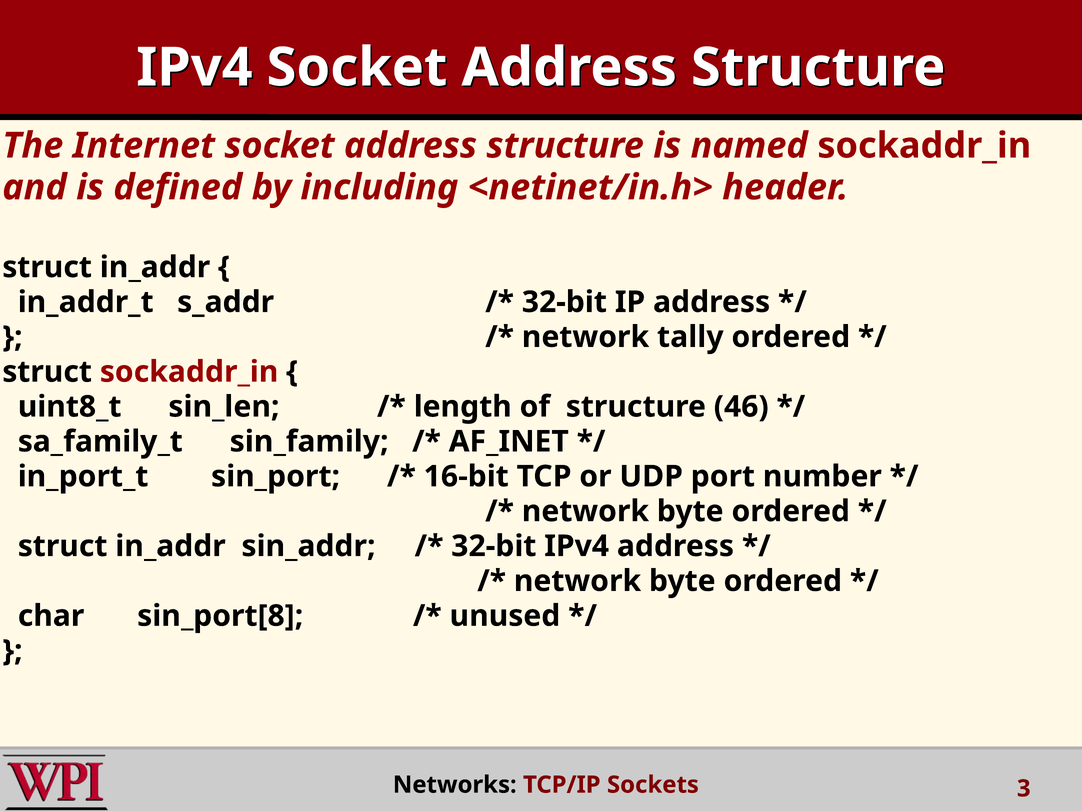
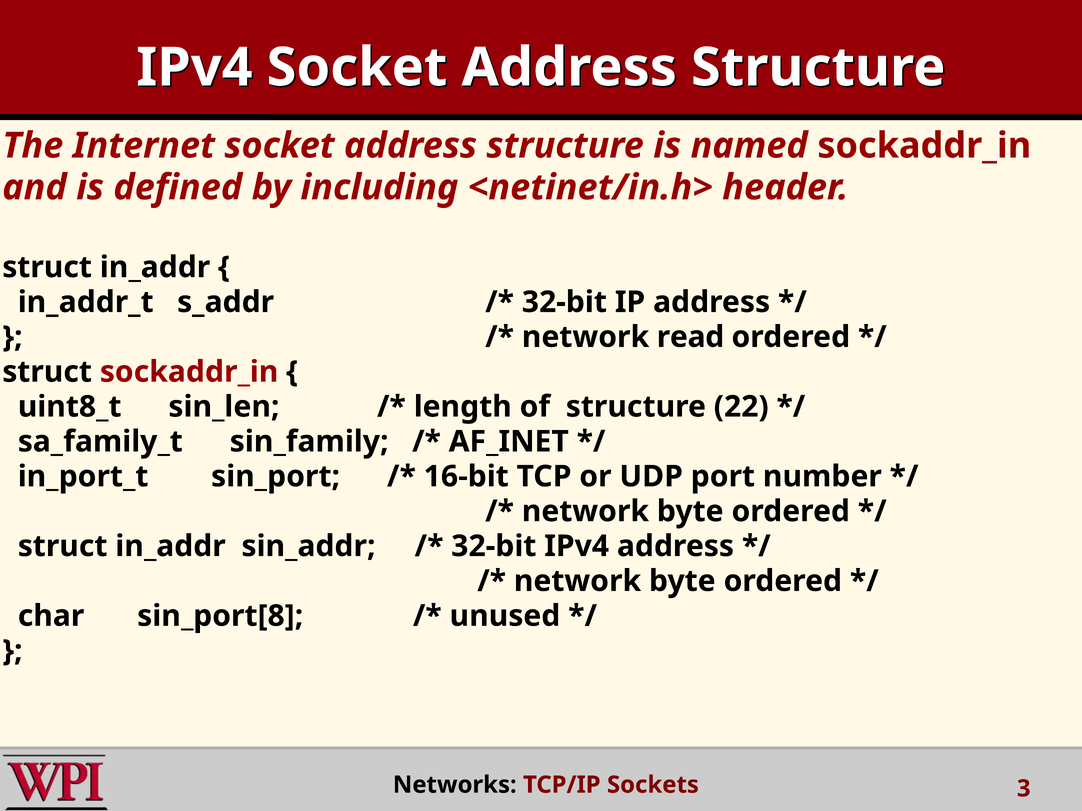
tally: tally -> read
46: 46 -> 22
